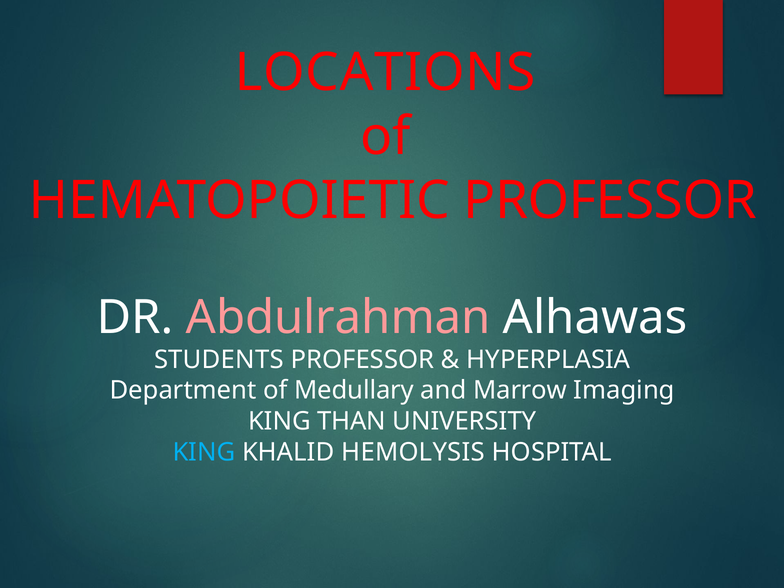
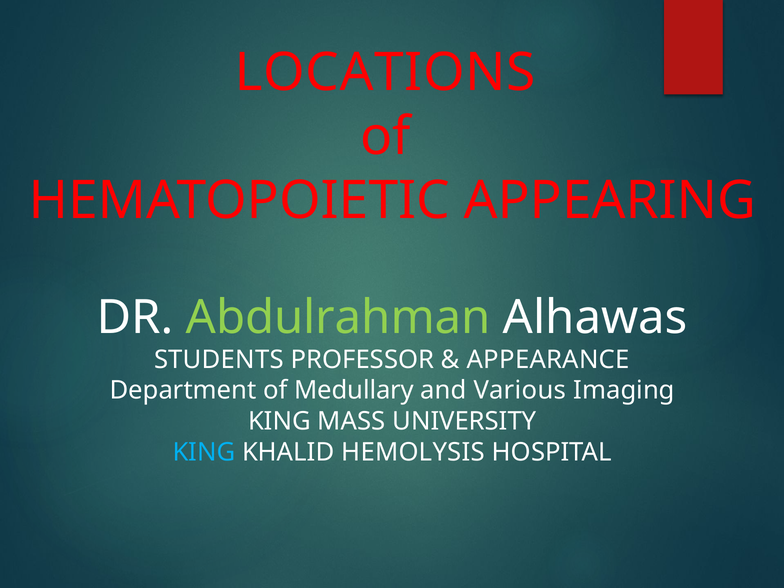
HEMATOPOIETIC PROFESSOR: PROFESSOR -> APPEARING
Abdulrahman colour: pink -> light green
HYPERPLASIA: HYPERPLASIA -> APPEARANCE
Marrow: Marrow -> Various
THAN: THAN -> MASS
